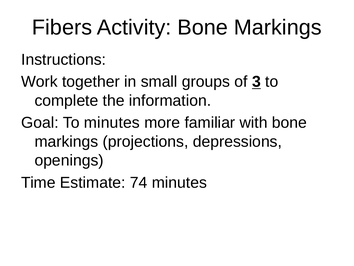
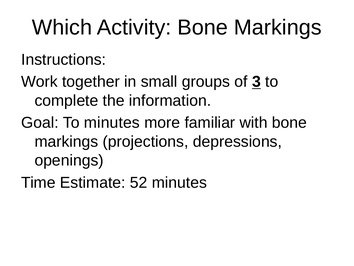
Fibers: Fibers -> Which
74: 74 -> 52
